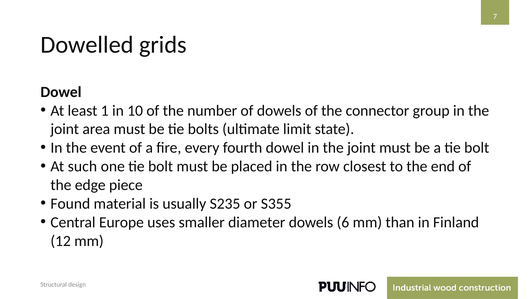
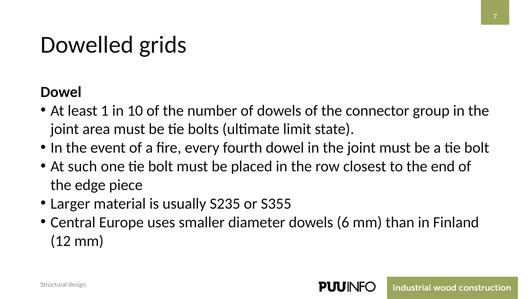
Found: Found -> Larger
